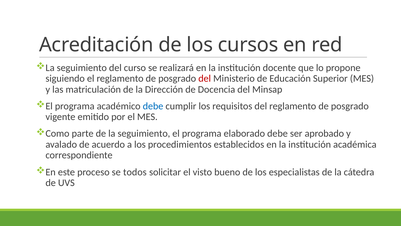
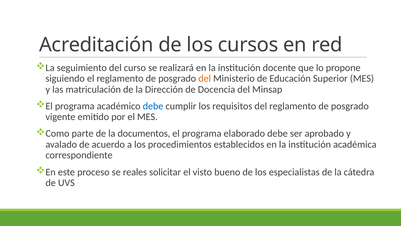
del at (205, 78) colour: red -> orange
de la seguimiento: seguimiento -> documentos
todos: todos -> reales
